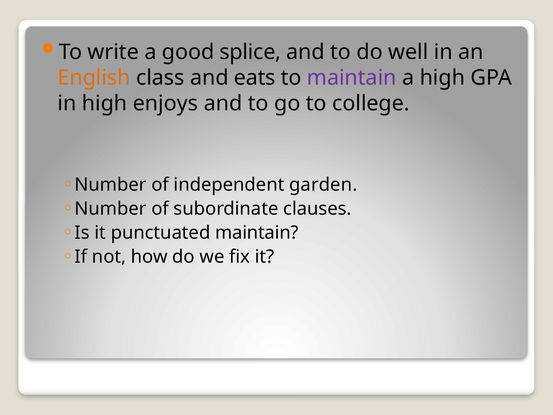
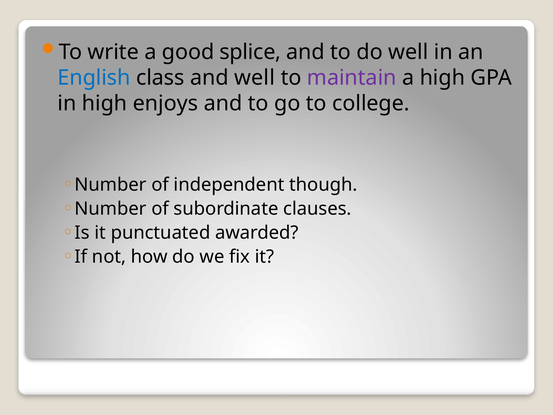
English colour: orange -> blue
and eats: eats -> well
garden: garden -> though
punctuated maintain: maintain -> awarded
